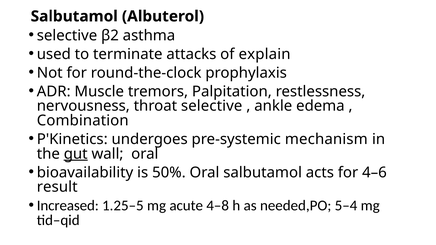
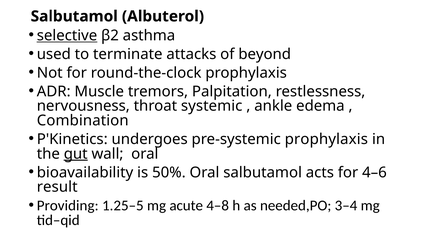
selective at (67, 36) underline: none -> present
explain: explain -> beyond
throat selective: selective -> systemic
pre-systemic mechanism: mechanism -> prophylaxis
Increased: Increased -> Providing
5–4: 5–4 -> 3–4
